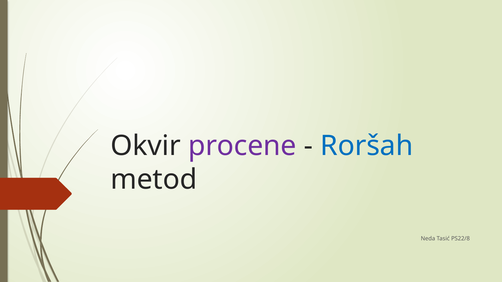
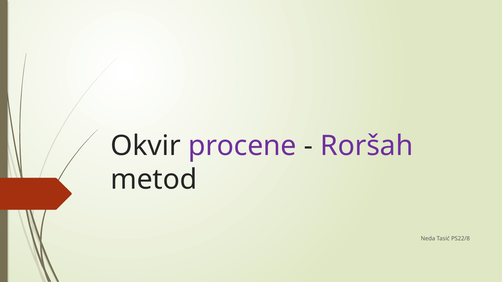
Roršah colour: blue -> purple
